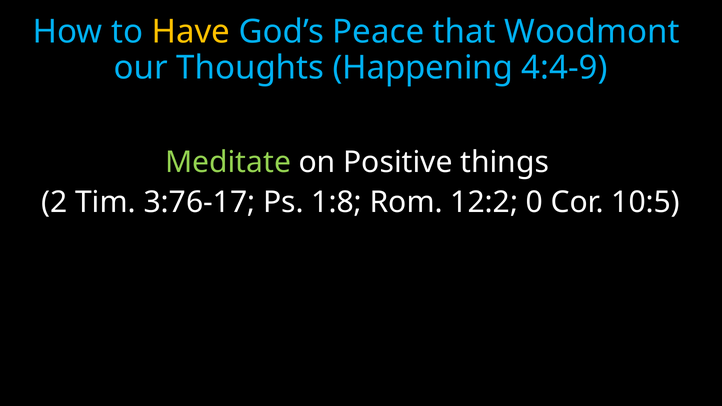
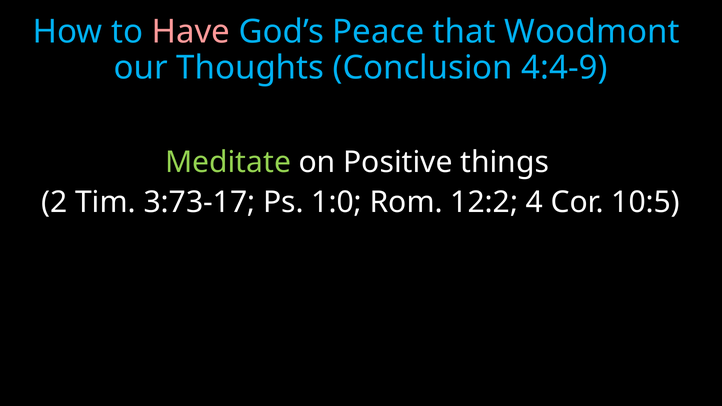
Have colour: yellow -> pink
Happening: Happening -> Conclusion
3:76-17: 3:76-17 -> 3:73-17
1:8: 1:8 -> 1:0
0: 0 -> 4
